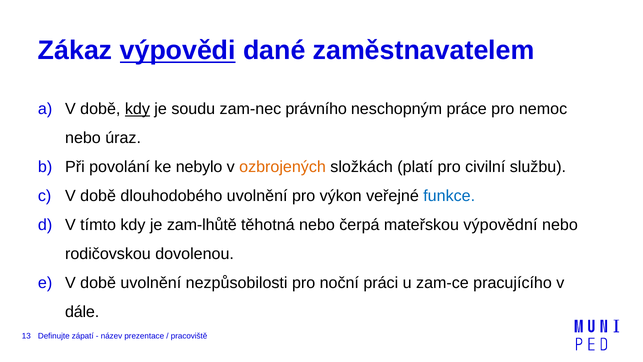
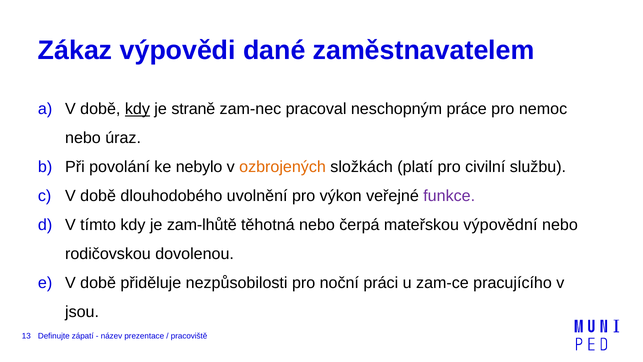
výpovědi underline: present -> none
soudu: soudu -> straně
právního: právního -> pracoval
funkce colour: blue -> purple
době uvolnění: uvolnění -> přiděluje
dále: dále -> jsou
